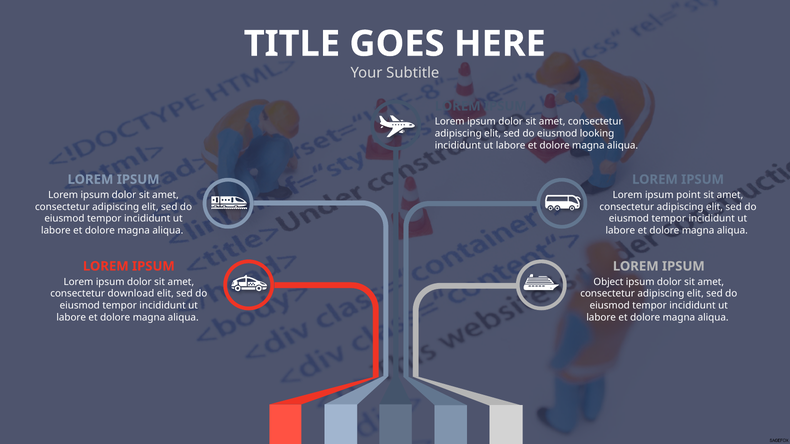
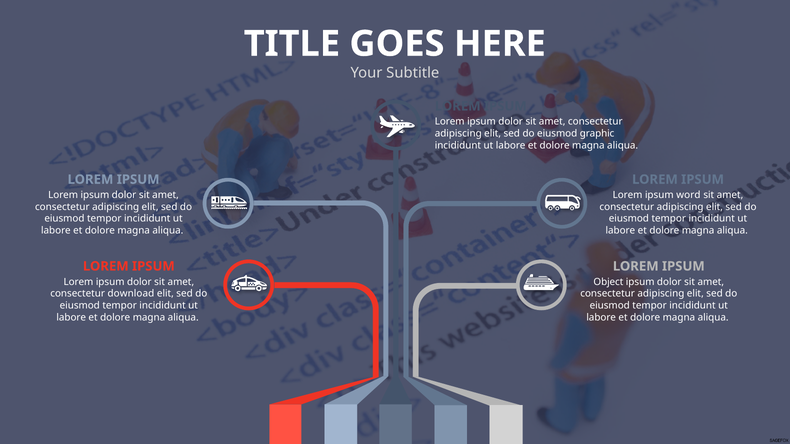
looking: looking -> graphic
point: point -> word
